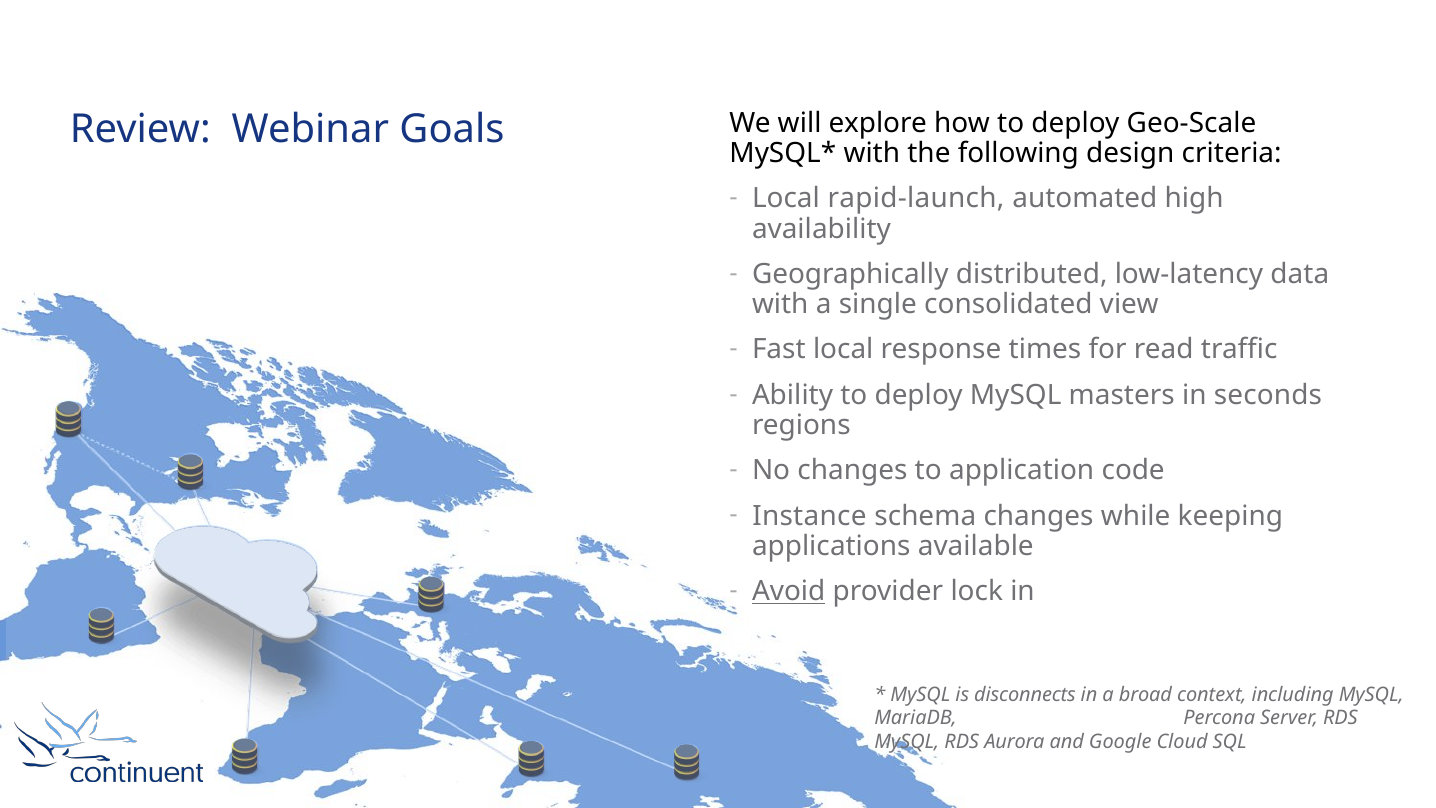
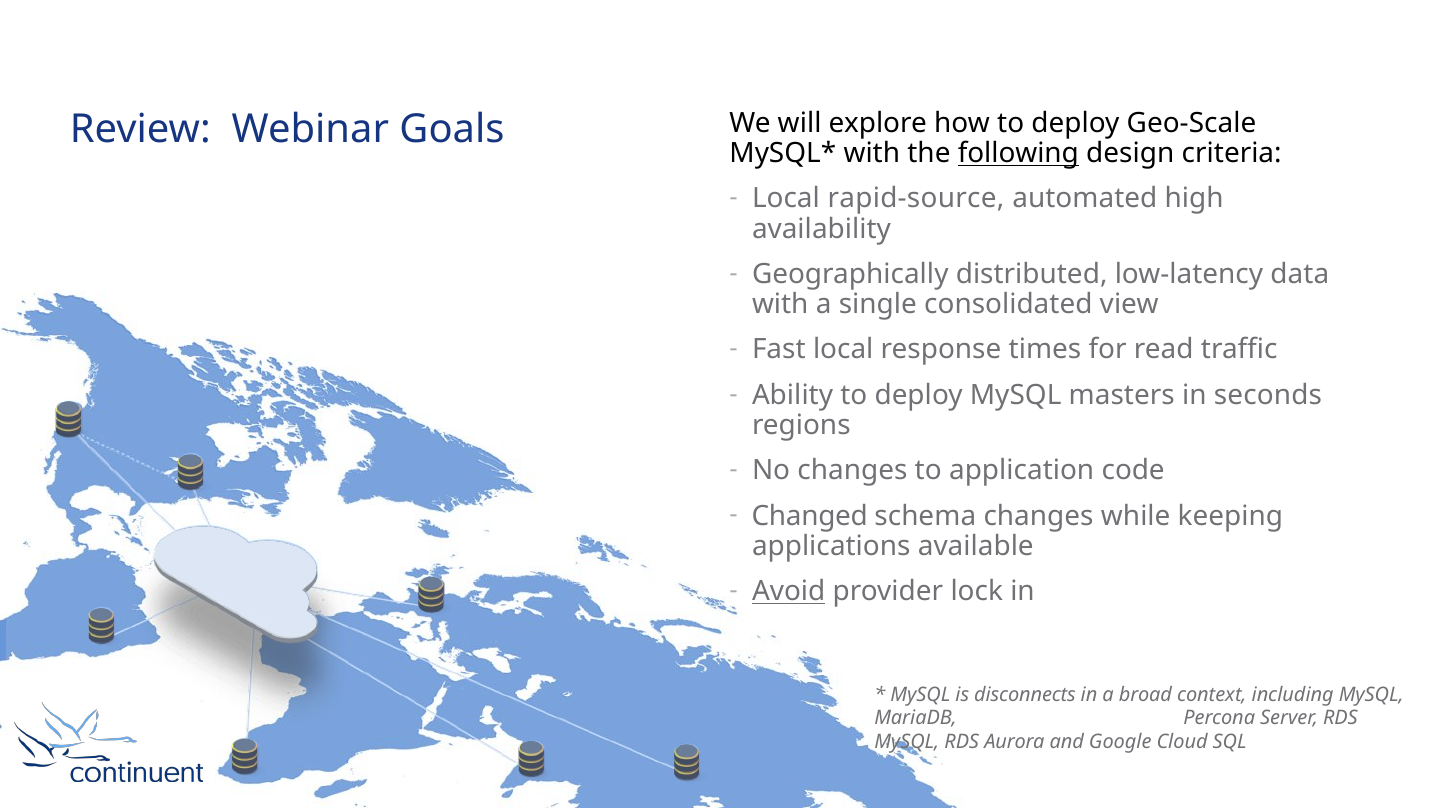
following underline: none -> present
rapid-launch: rapid-launch -> rapid-source
Instance: Instance -> Changed
